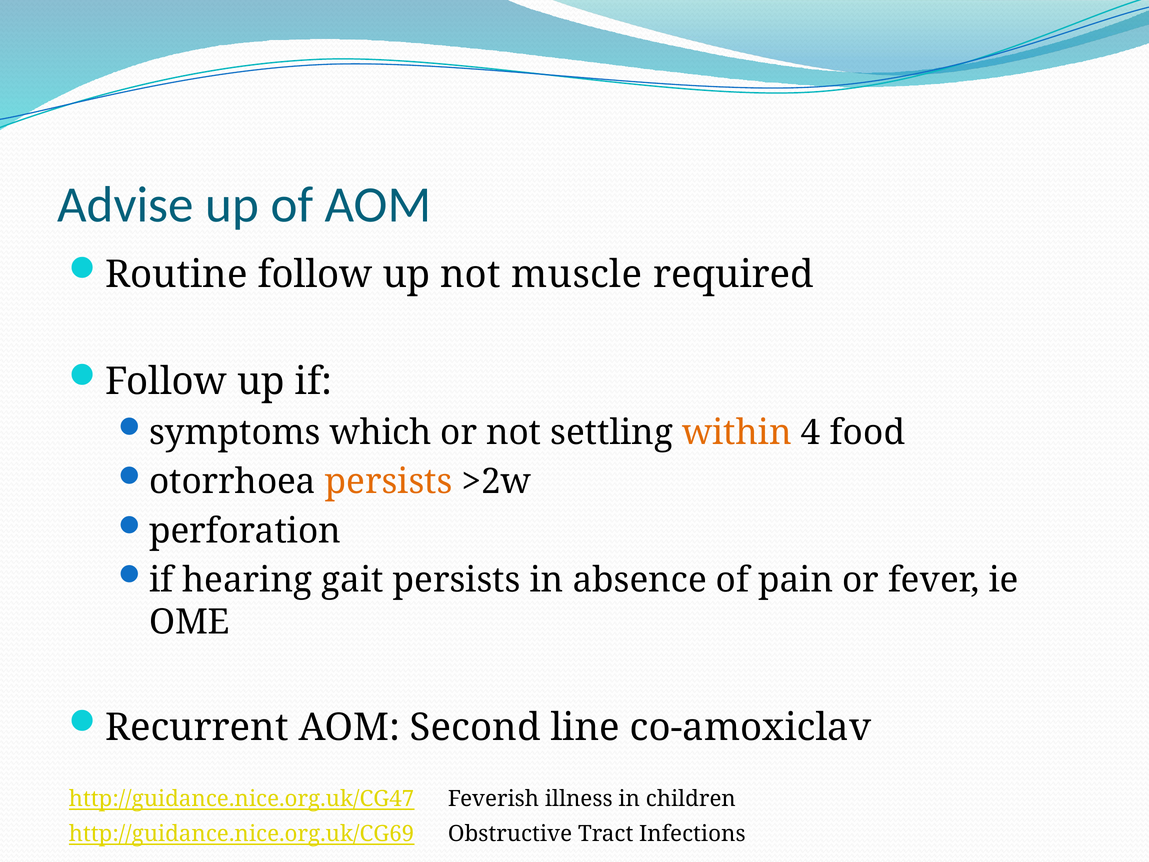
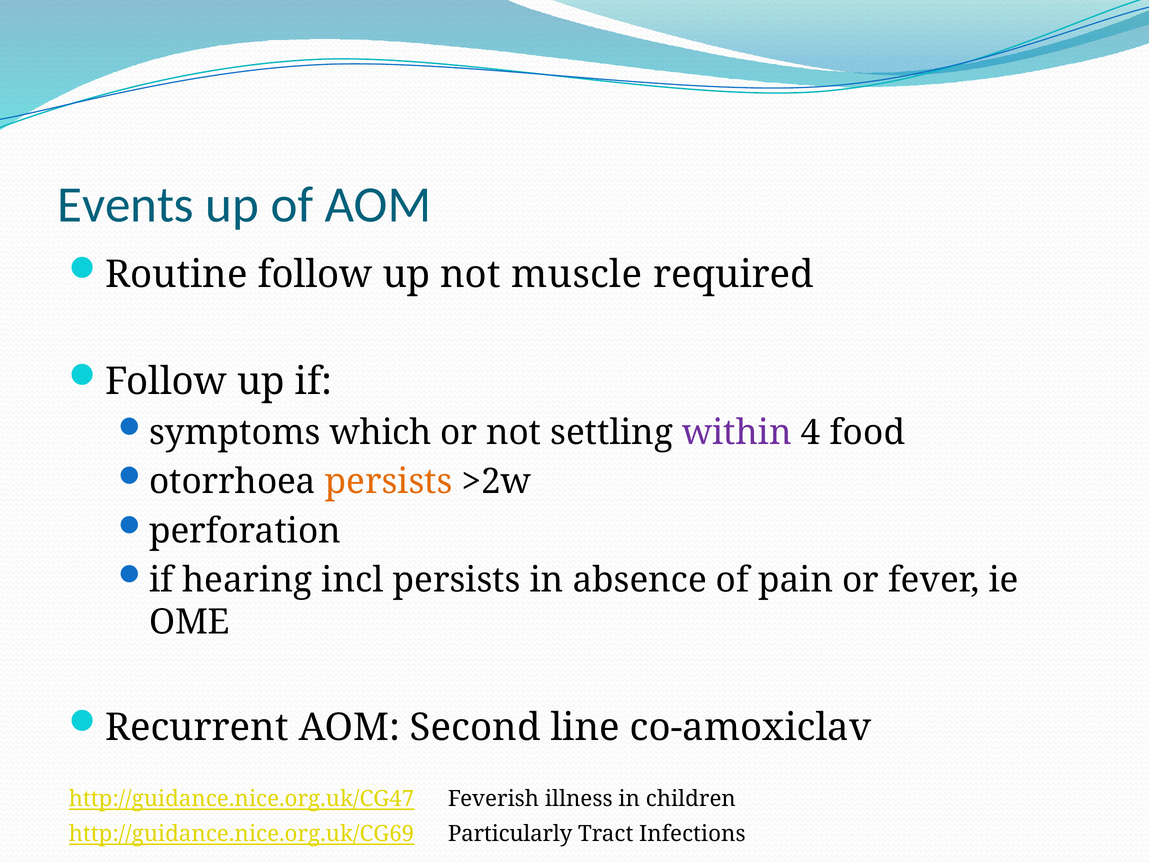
Advise: Advise -> Events
within colour: orange -> purple
gait: gait -> incl
Obstructive: Obstructive -> Particularly
